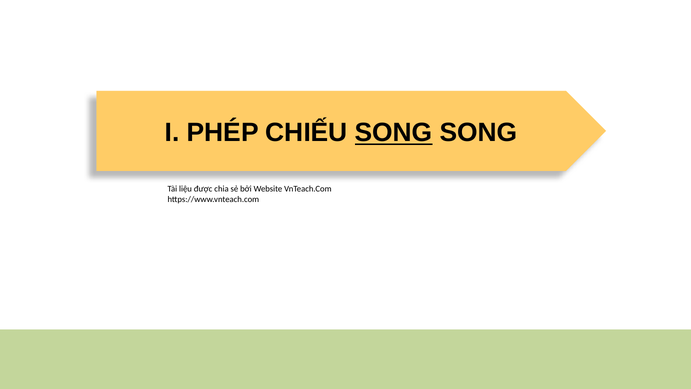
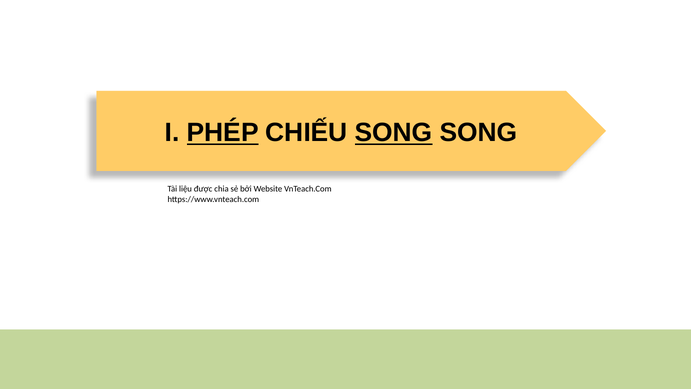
PHÉP underline: none -> present
